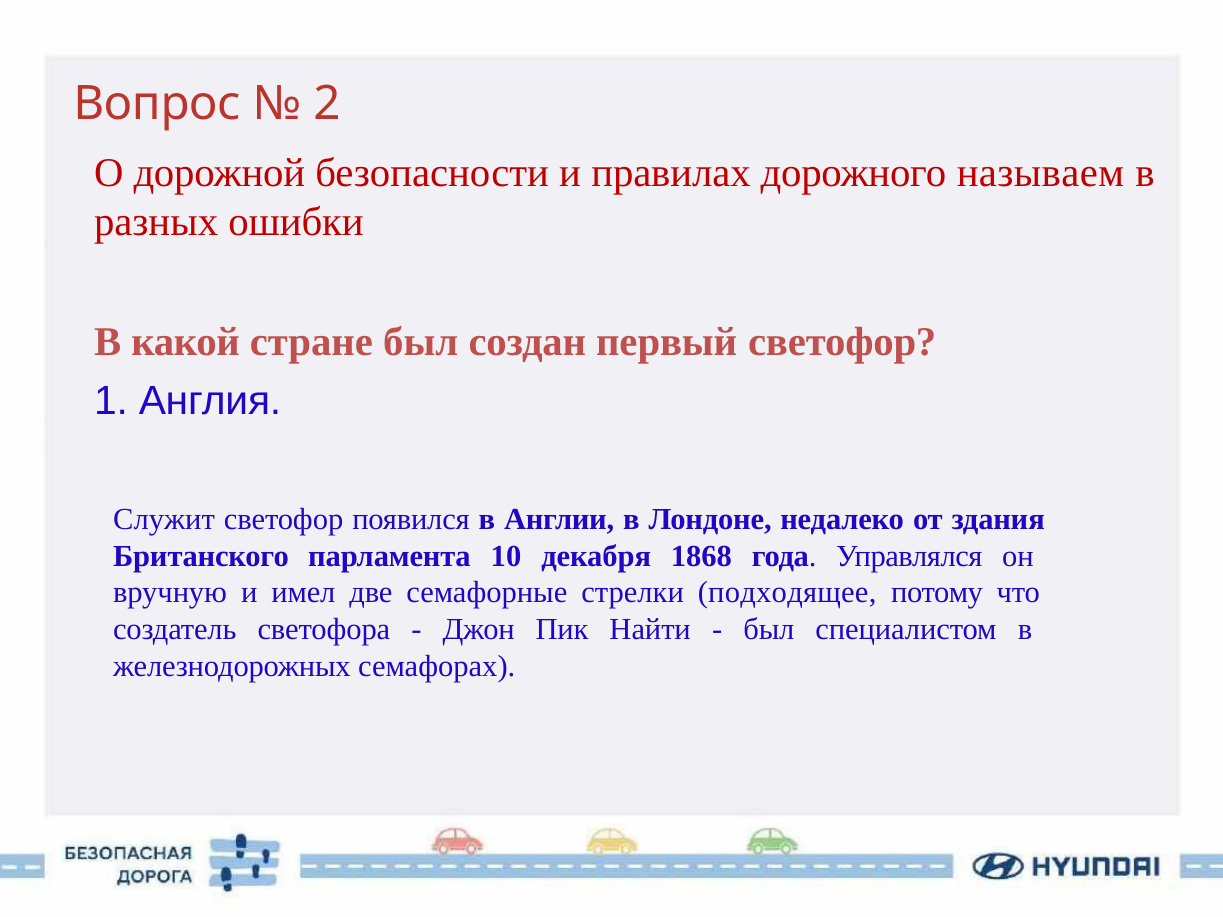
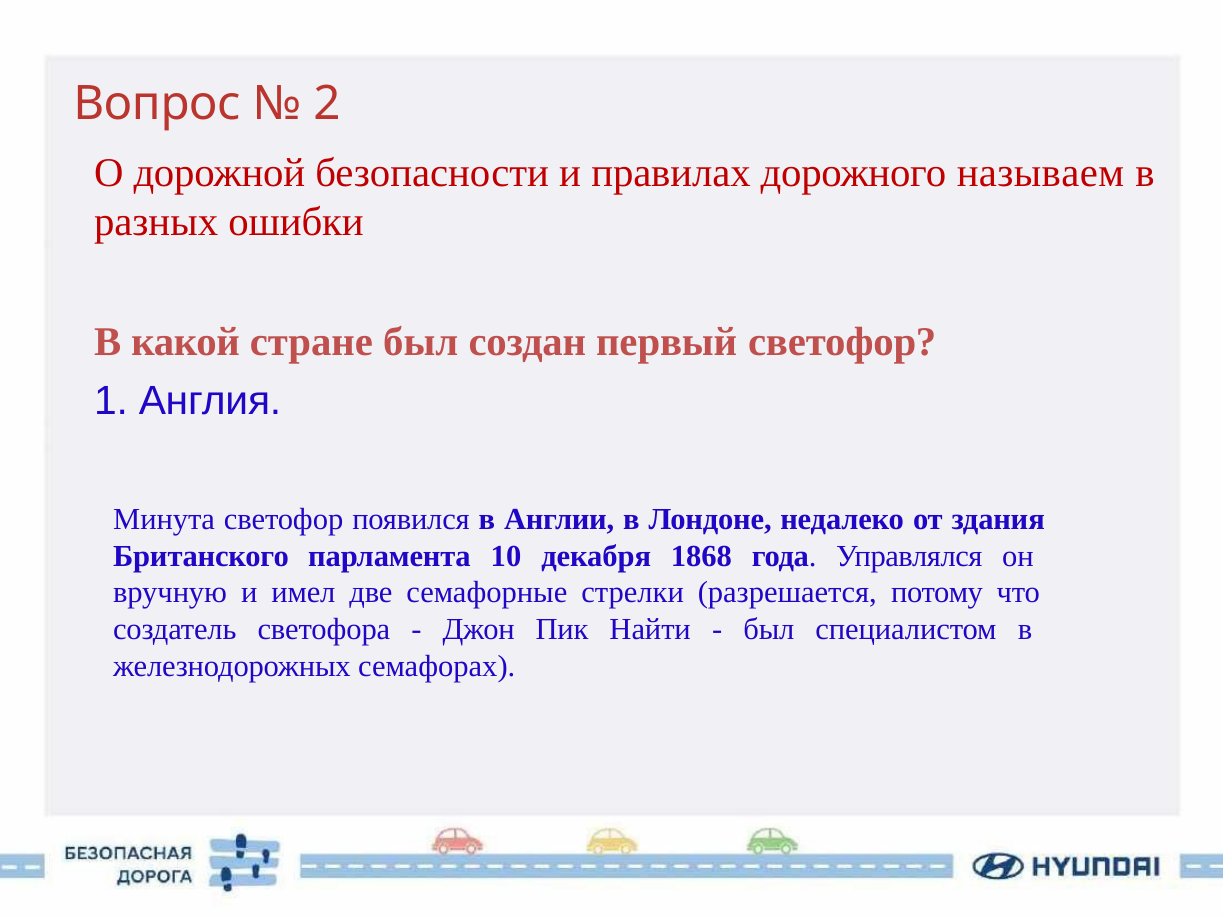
Служит: Служит -> Минута
подходящее: подходящее -> разрешается
